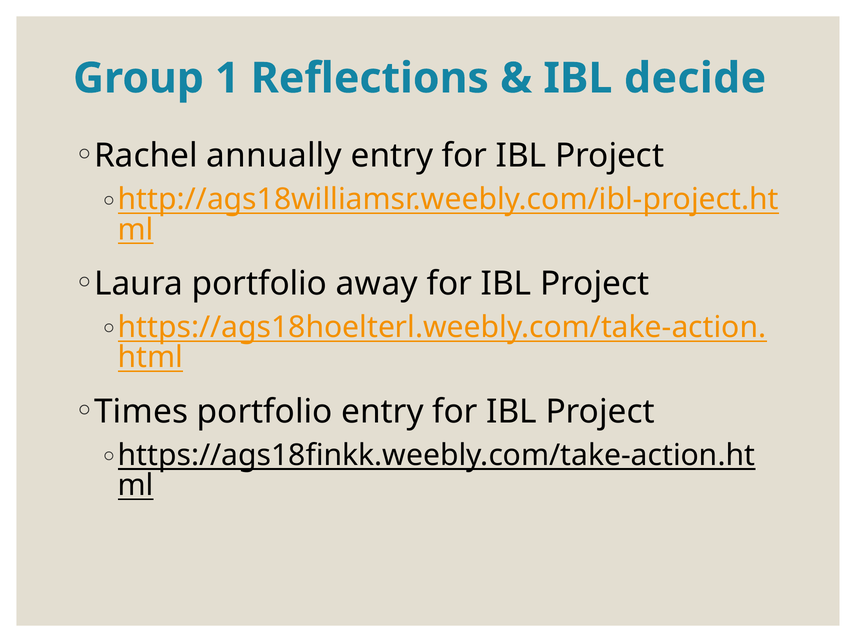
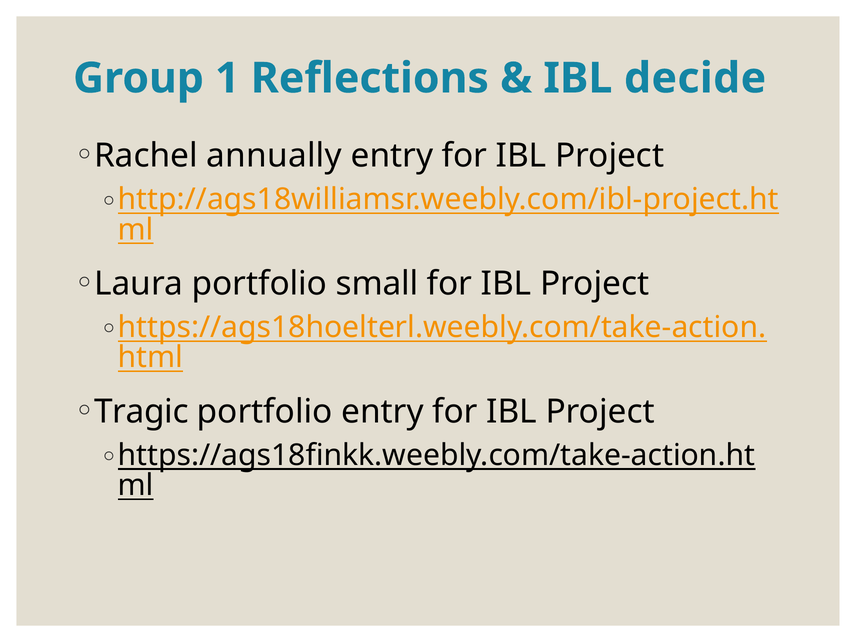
away: away -> small
Times: Times -> Tragic
